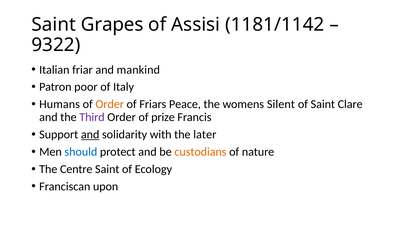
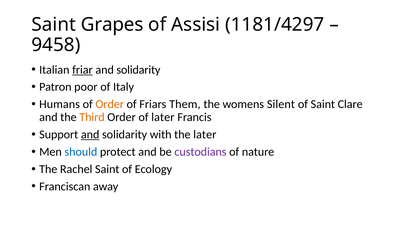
1181/1142: 1181/1142 -> 1181/4297
9322: 9322 -> 9458
friar underline: none -> present
mankind at (138, 70): mankind -> solidarity
Peace: Peace -> Them
Third colour: purple -> orange
of prize: prize -> later
custodians colour: orange -> purple
Centre: Centre -> Rachel
upon: upon -> away
